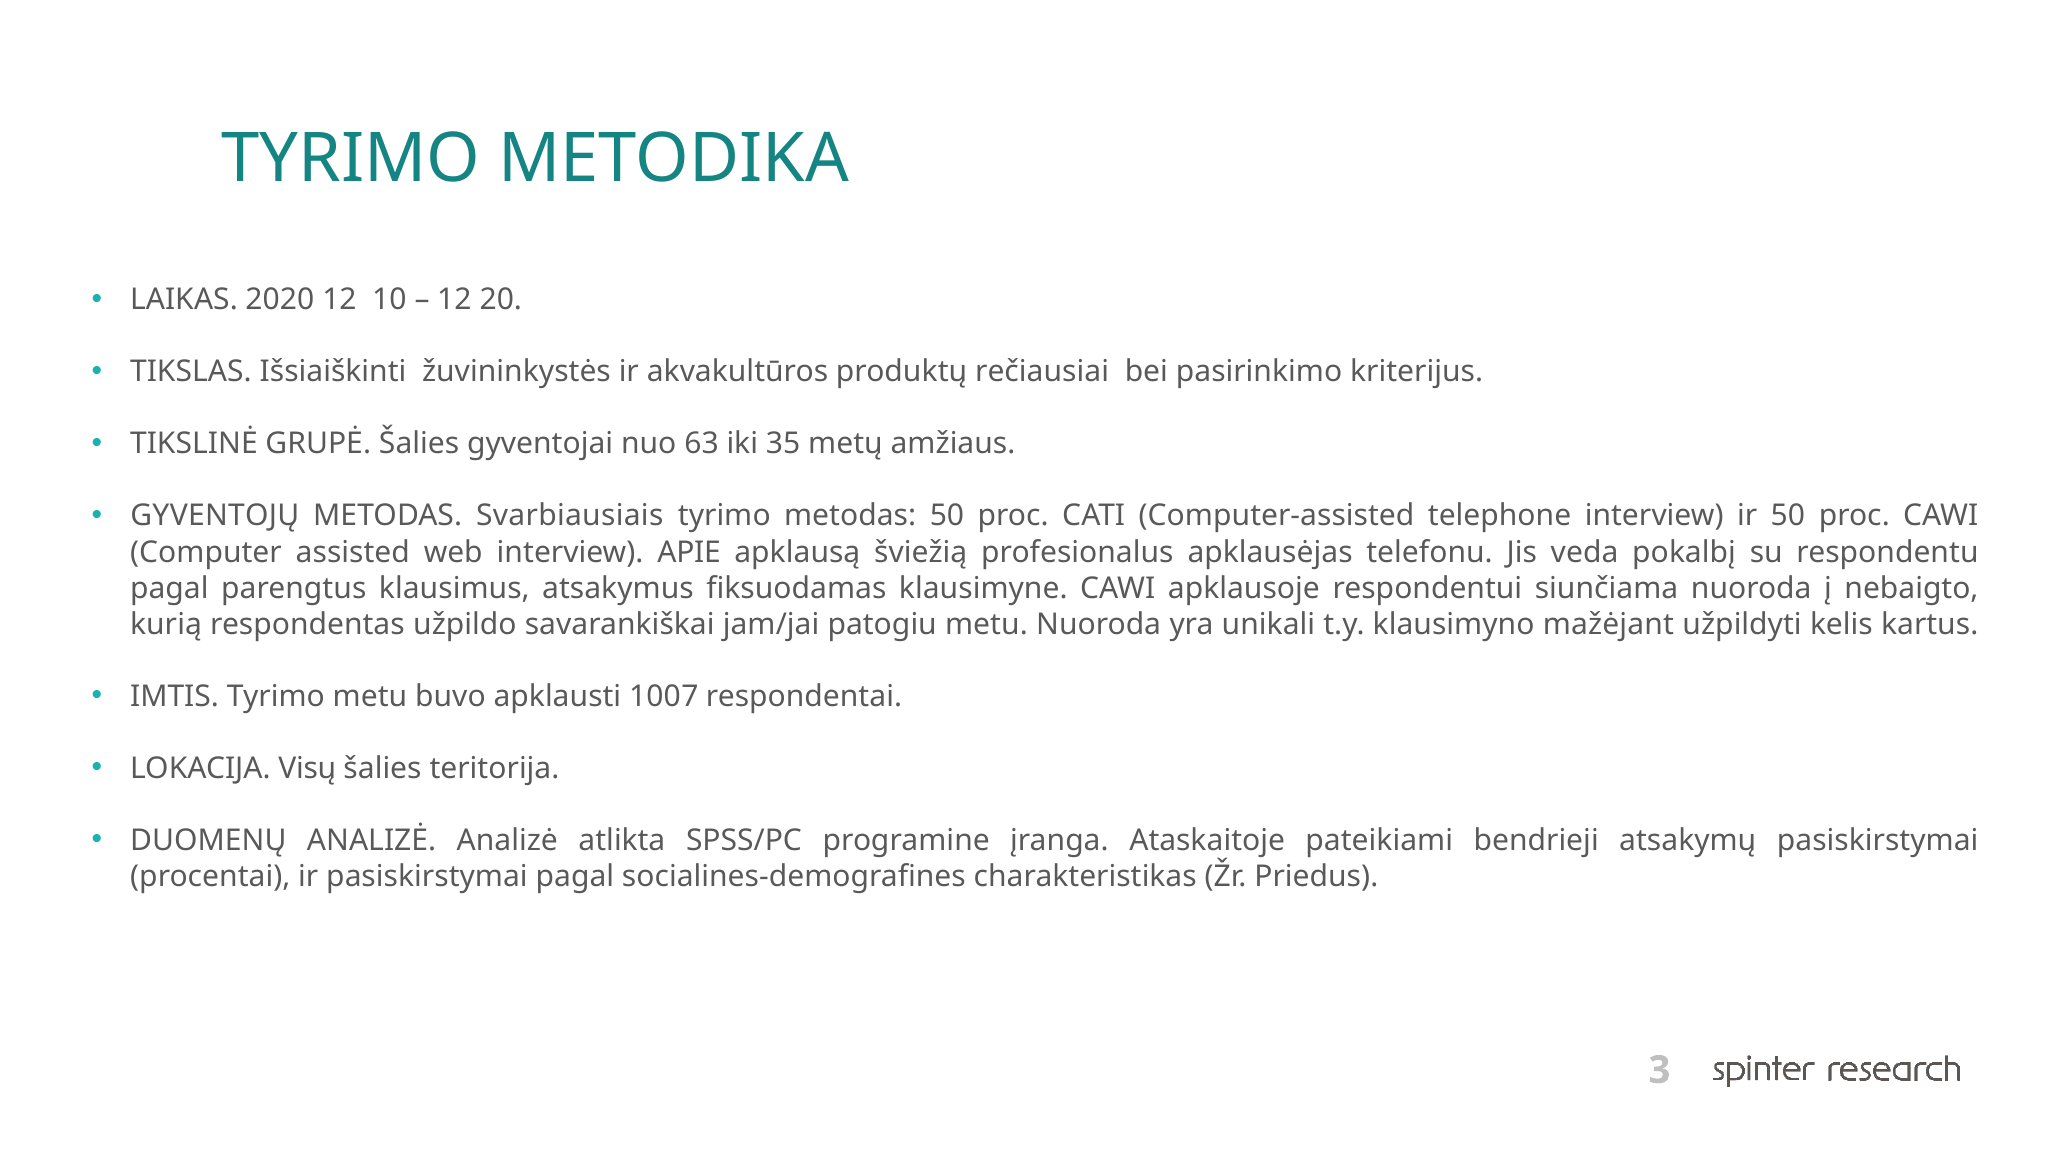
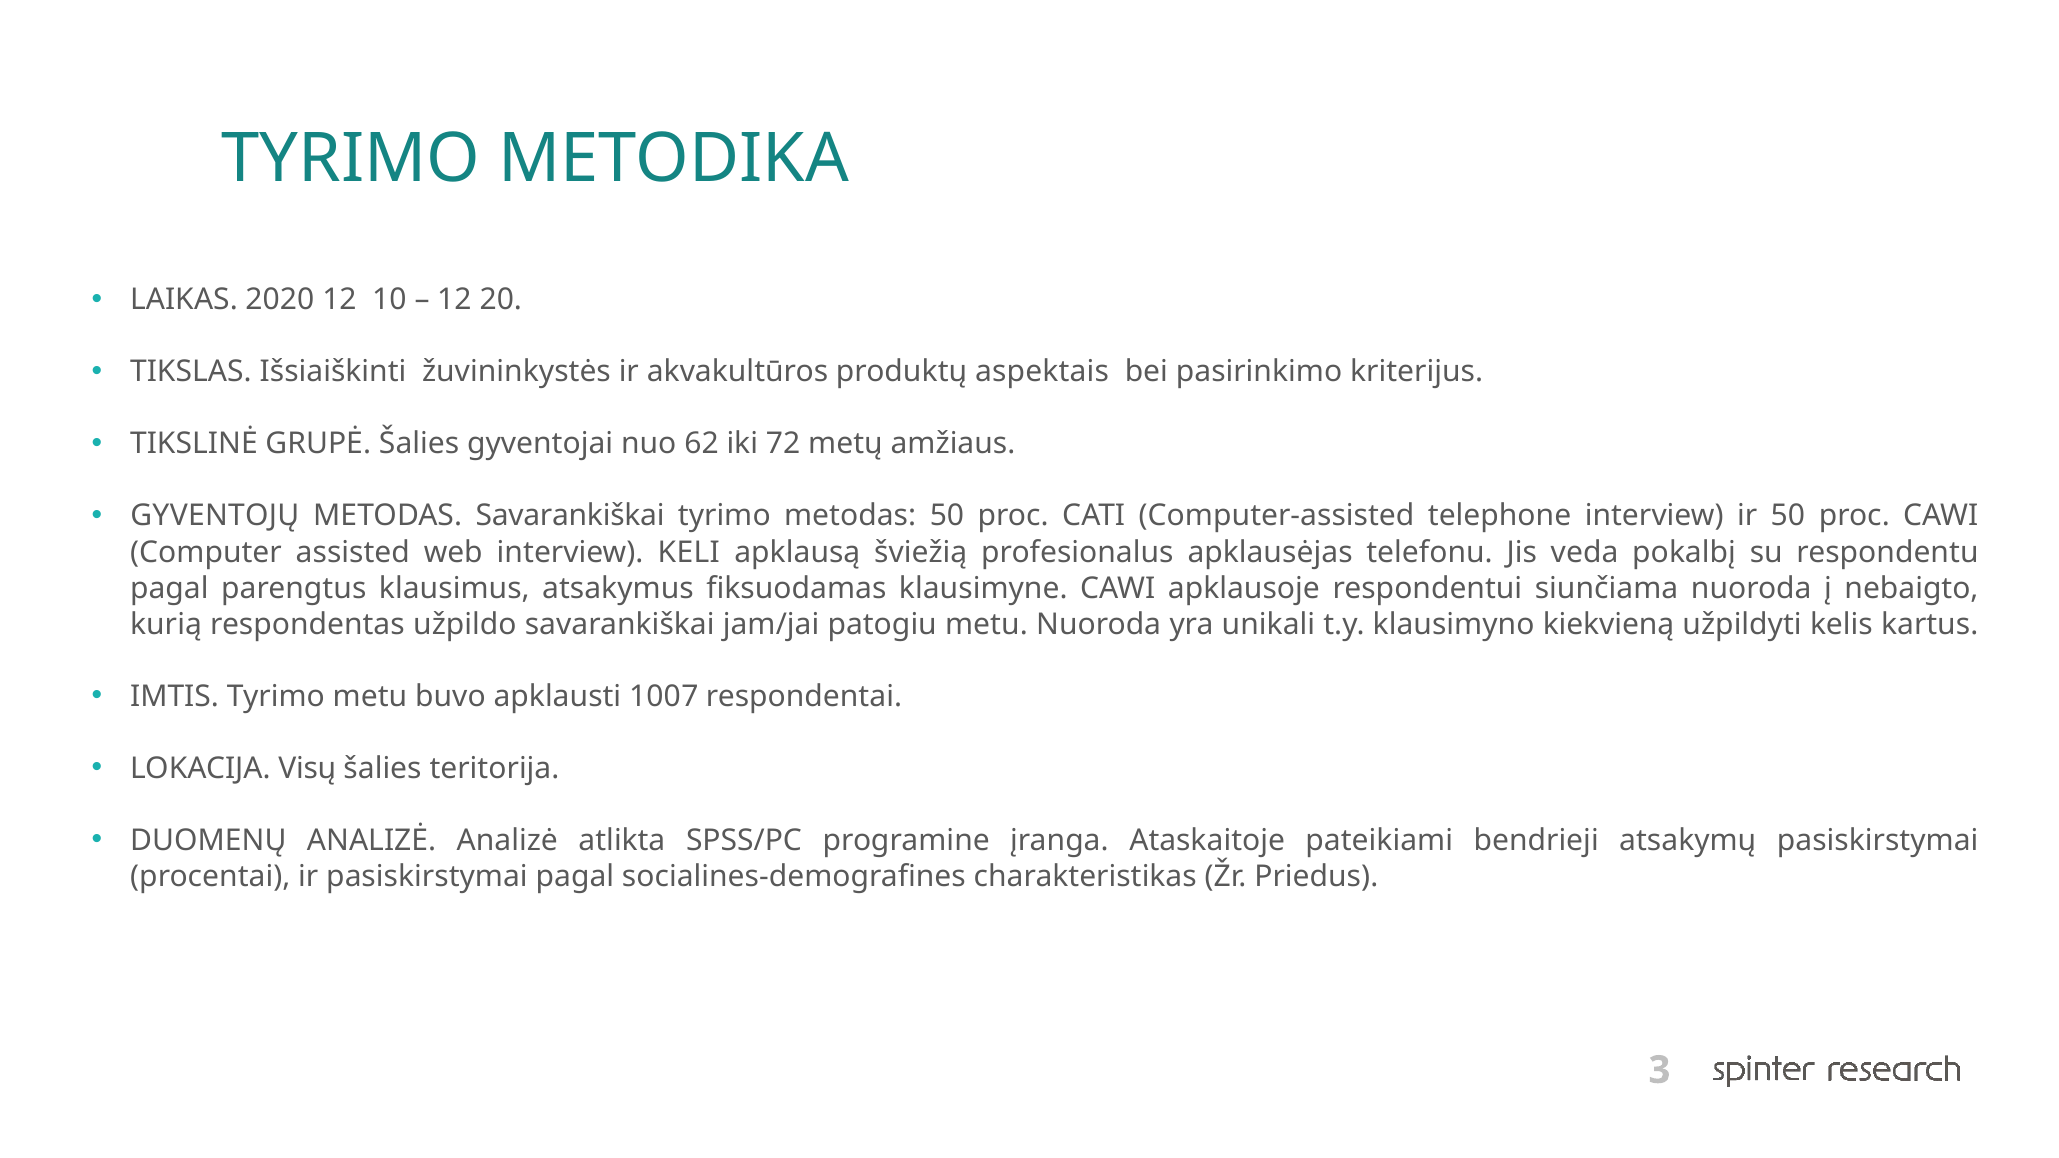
rečiausiai: rečiausiai -> aspektais
63: 63 -> 62
35: 35 -> 72
METODAS Svarbiausiais: Svarbiausiais -> Savarankiškai
APIE: APIE -> KELI
mažėjant: mažėjant -> kiekvieną
